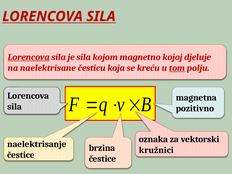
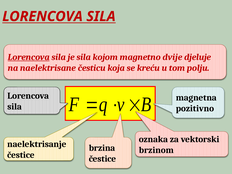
kojoj: kojoj -> dvije
tom underline: present -> none
kružnici: kružnici -> brzinom
